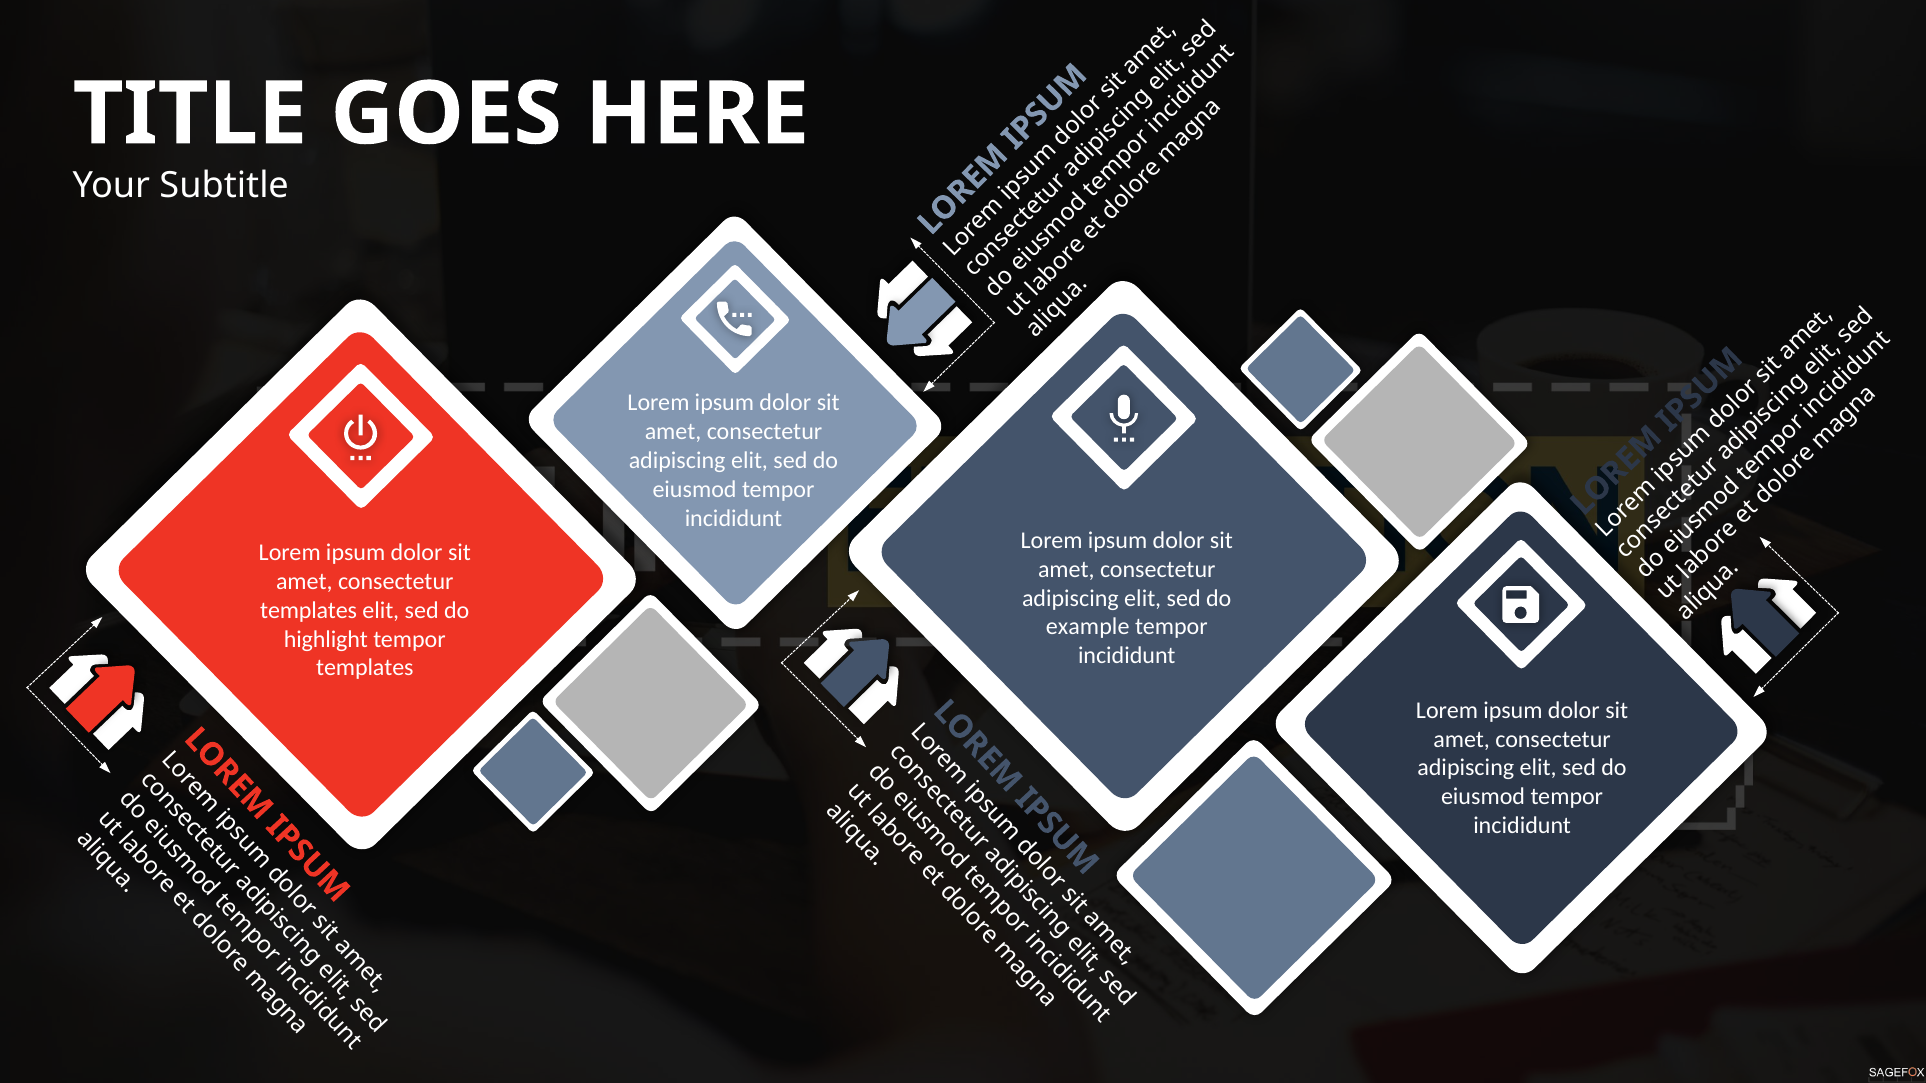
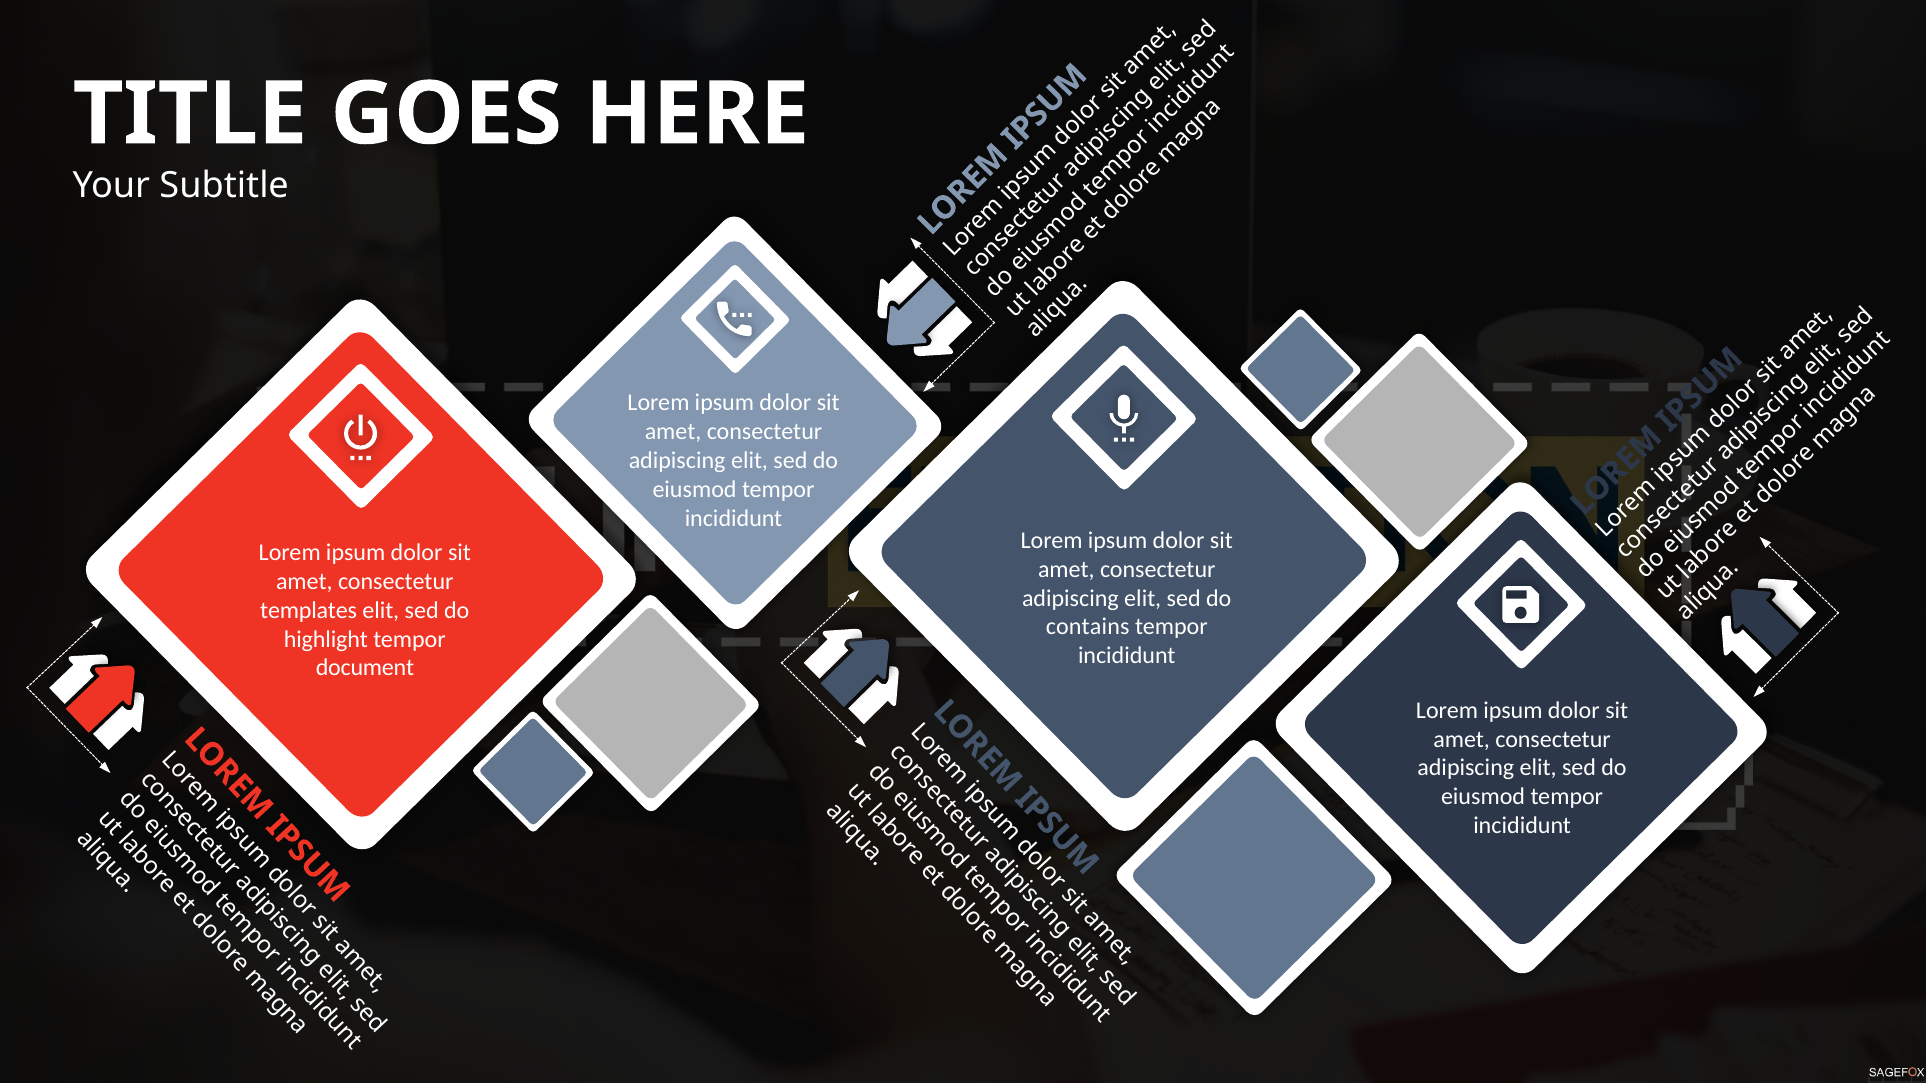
example: example -> contains
templates at (365, 668): templates -> document
